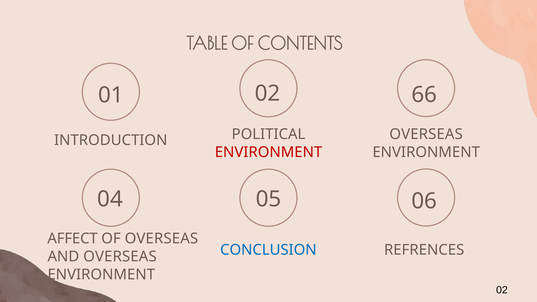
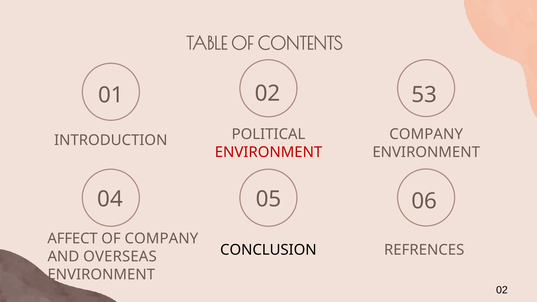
66: 66 -> 53
INTRODUCTION OVERSEAS: OVERSEAS -> COMPANY
OF OVERSEAS: OVERSEAS -> COMPANY
CONCLUSION colour: blue -> black
